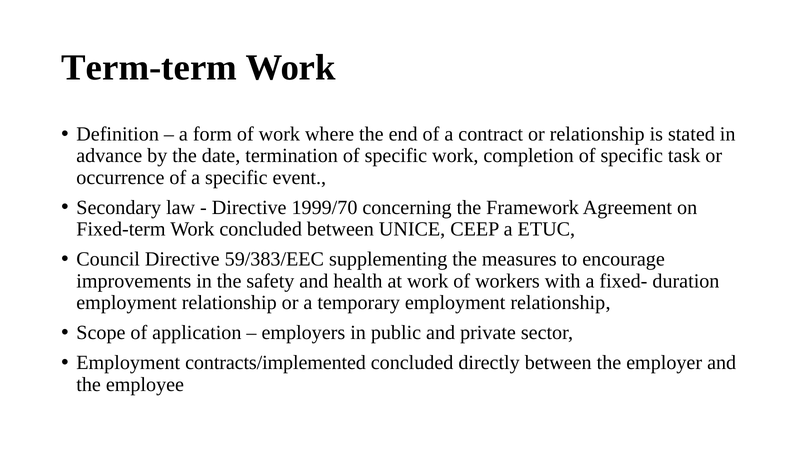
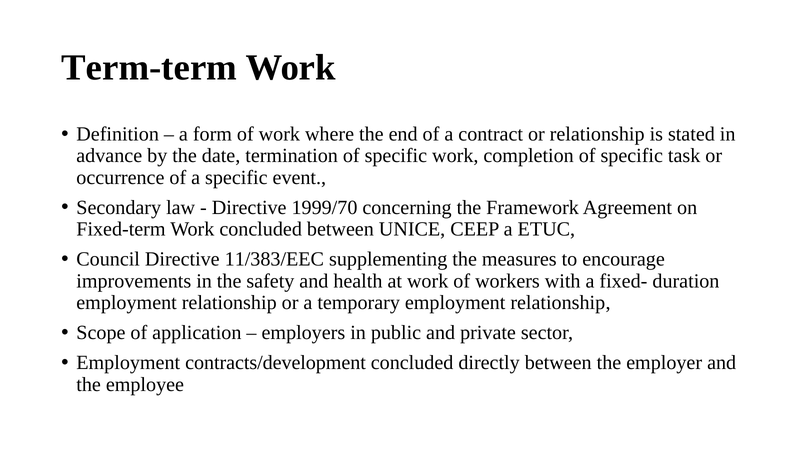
59/383/EEC: 59/383/EEC -> 11/383/EEC
contracts/implemented: contracts/implemented -> contracts/development
